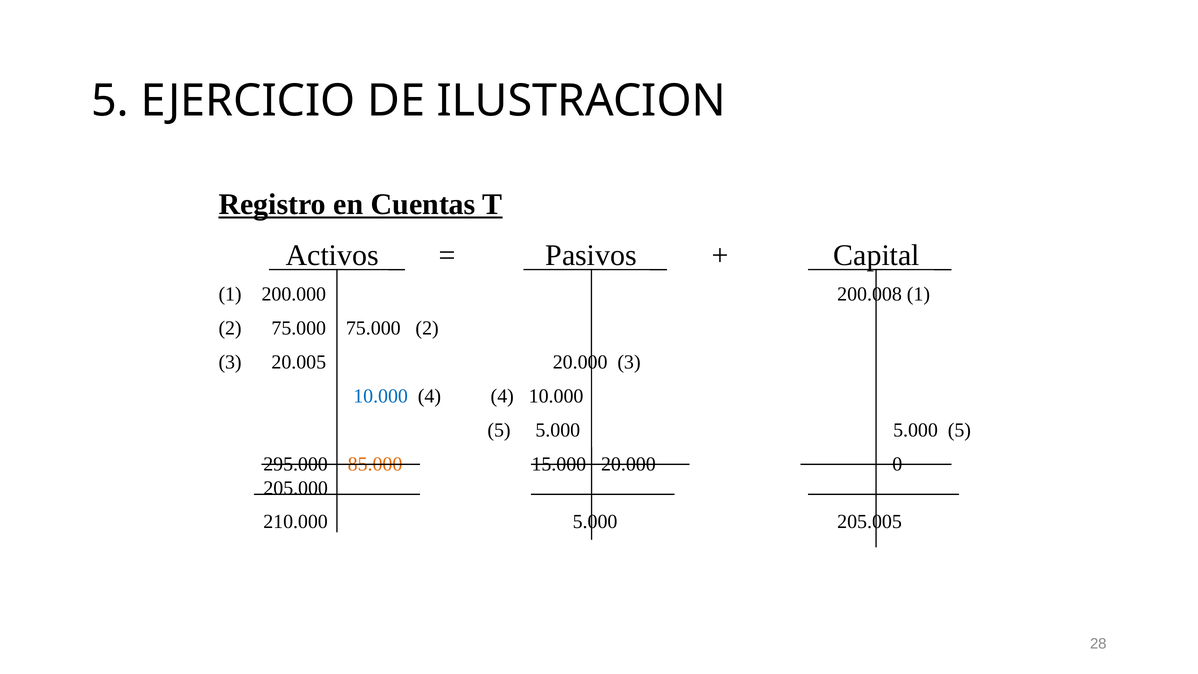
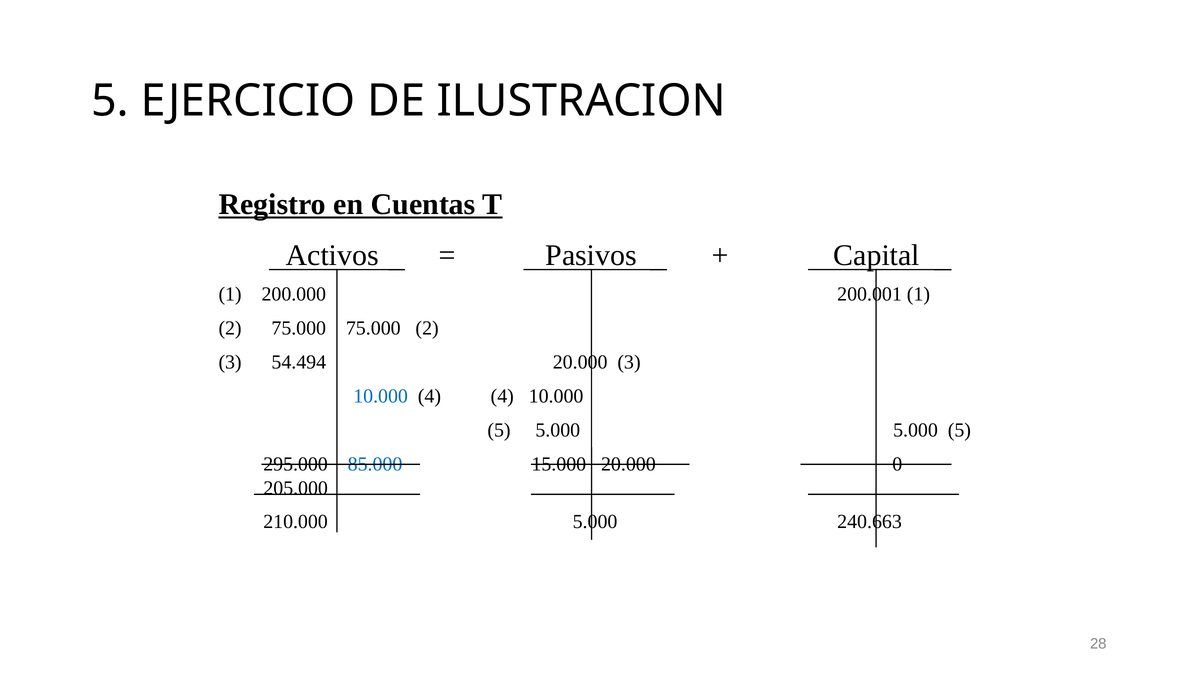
200.008: 200.008 -> 200.001
20.005: 20.005 -> 54.494
85.000 colour: orange -> blue
205.005: 205.005 -> 240.663
